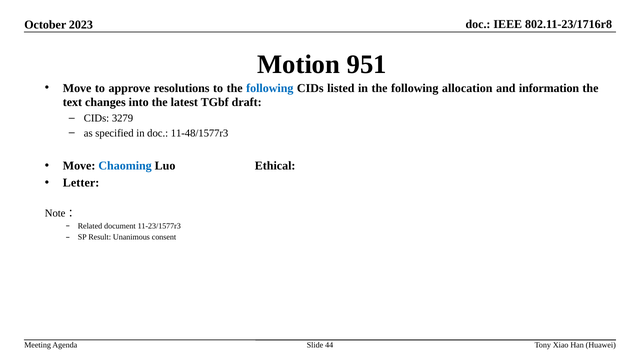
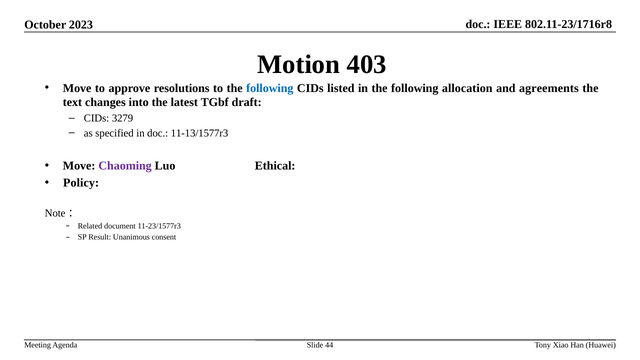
951: 951 -> 403
information: information -> agreements
11-48/1577r3: 11-48/1577r3 -> 11-13/1577r3
Chaoming colour: blue -> purple
Letter: Letter -> Policy
